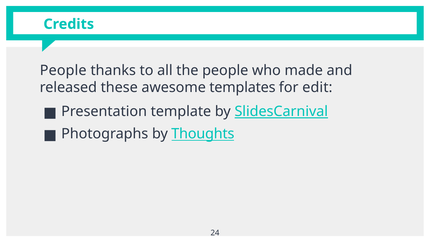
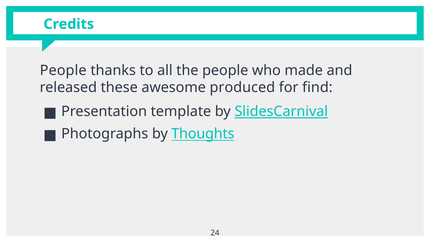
templates: templates -> produced
edit: edit -> find
